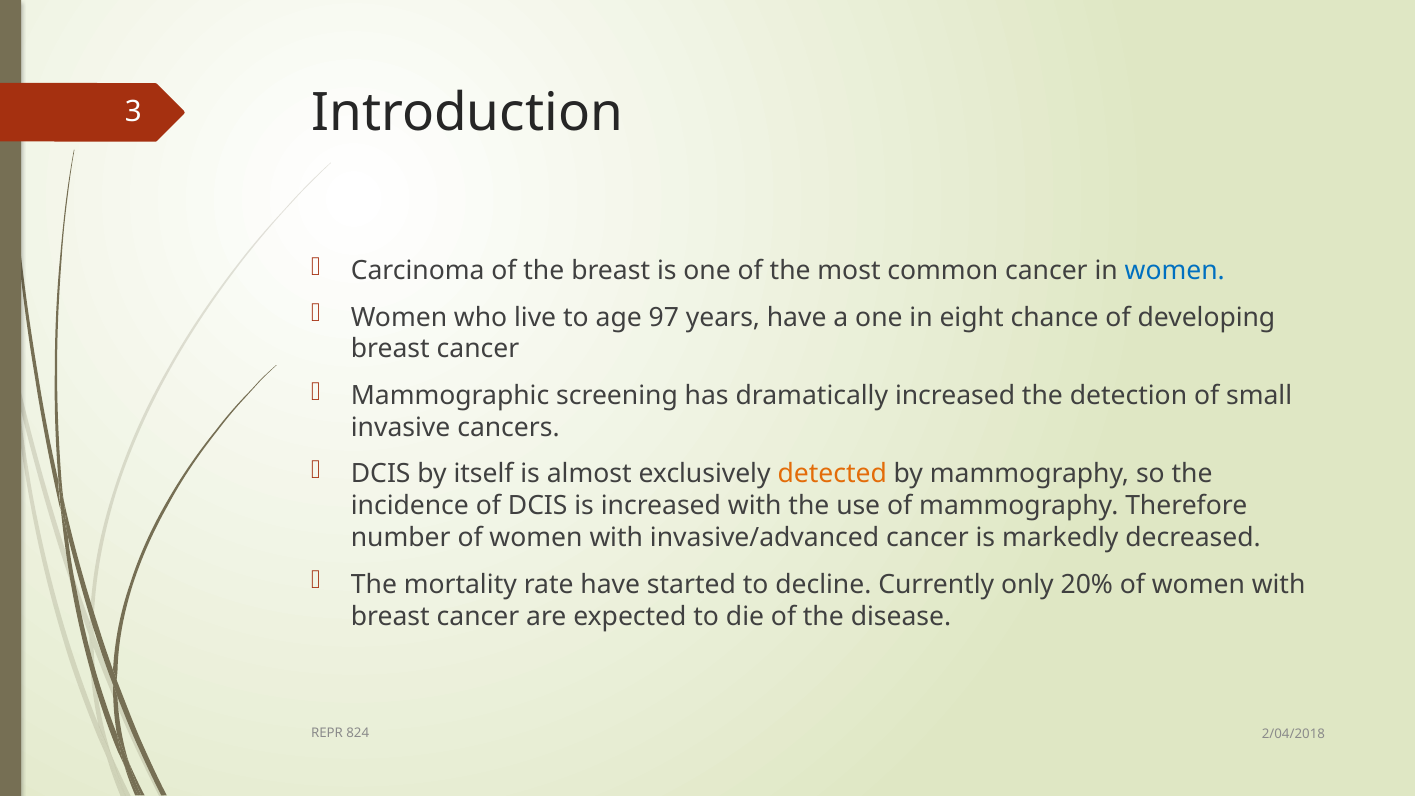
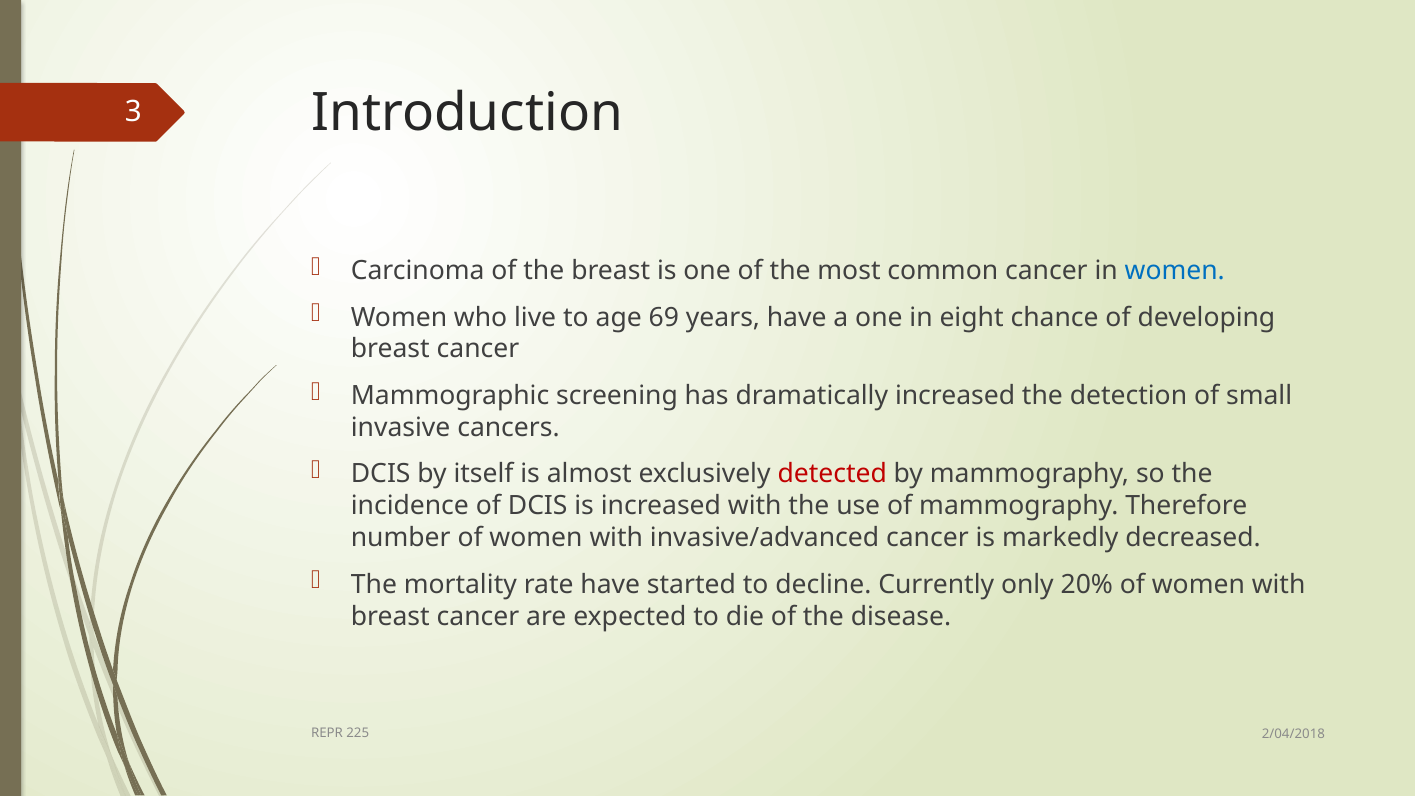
97: 97 -> 69
detected colour: orange -> red
824: 824 -> 225
